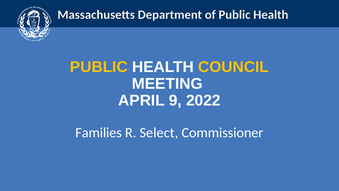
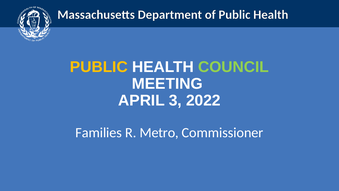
COUNCIL colour: yellow -> light green
9: 9 -> 3
Select: Select -> Metro
